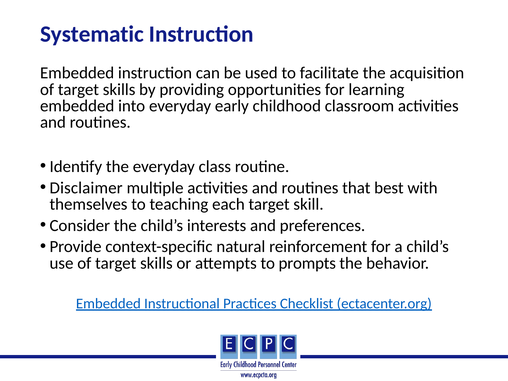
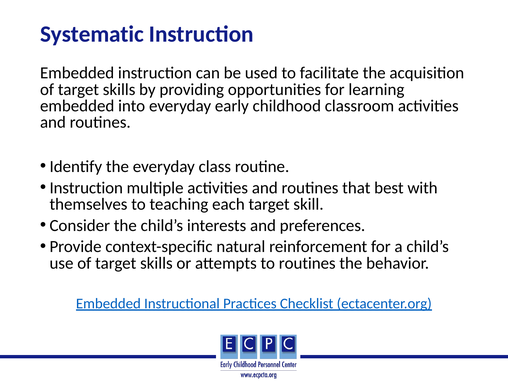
Disclaimer at (86, 188): Disclaimer -> Instruction
to prompts: prompts -> routines
